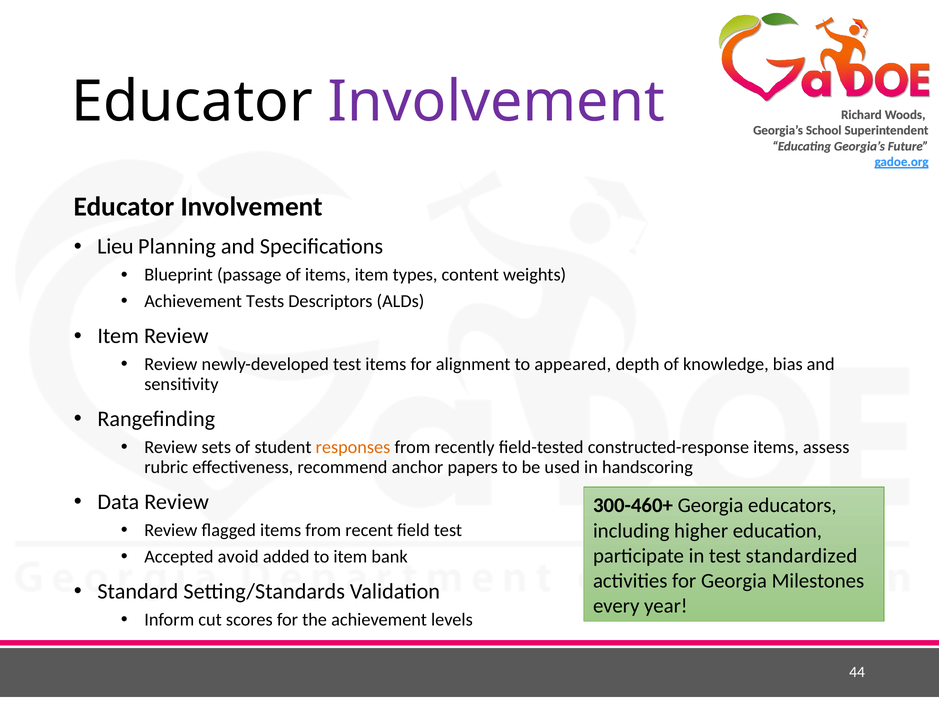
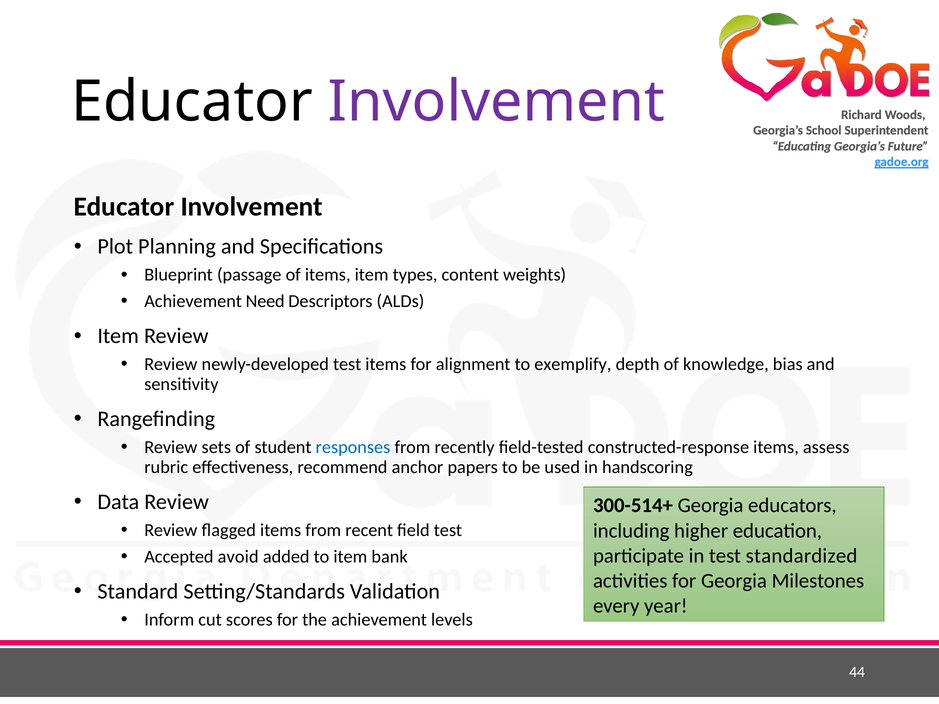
Lieu: Lieu -> Plot
Tests: Tests -> Need
appeared: appeared -> exemplify
responses colour: orange -> blue
300-460+: 300-460+ -> 300-514+
